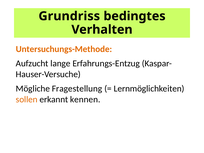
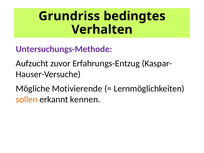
Untersuchungs-Methode colour: orange -> purple
lange: lange -> zuvor
Fragestellung: Fragestellung -> Motivierende
